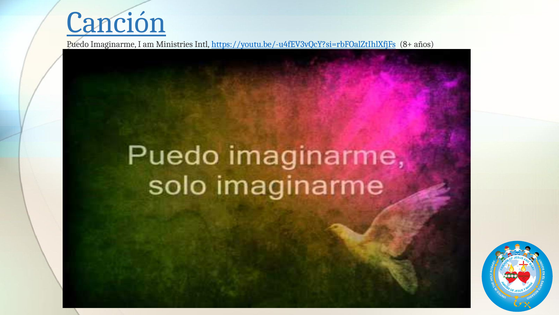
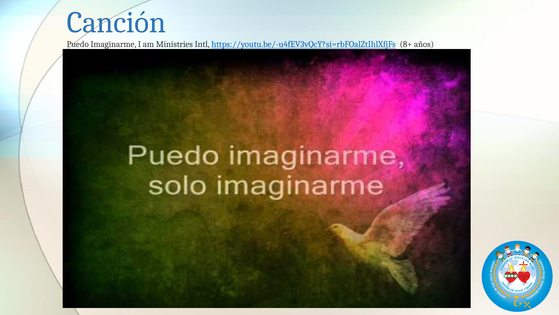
Canción underline: present -> none
